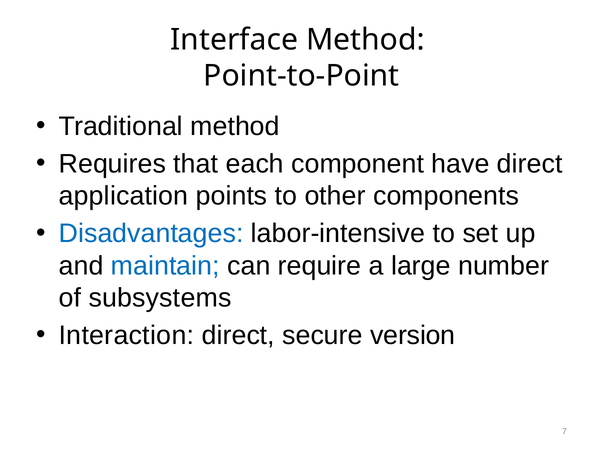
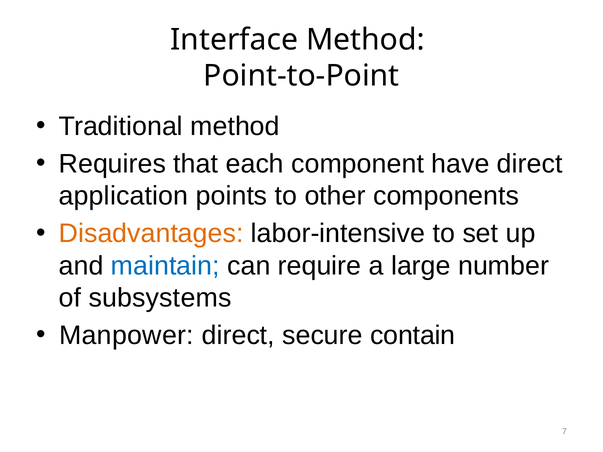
Disadvantages colour: blue -> orange
Interaction: Interaction -> Manpower
version: version -> contain
